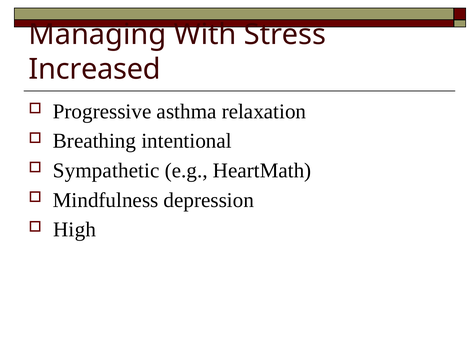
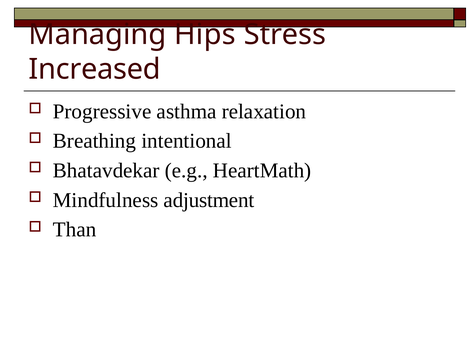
With: With -> Hips
Sympathetic: Sympathetic -> Bhatavdekar
depression: depression -> adjustment
High: High -> Than
